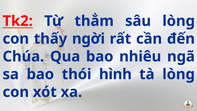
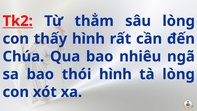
thấy ngời: ngời -> hình
